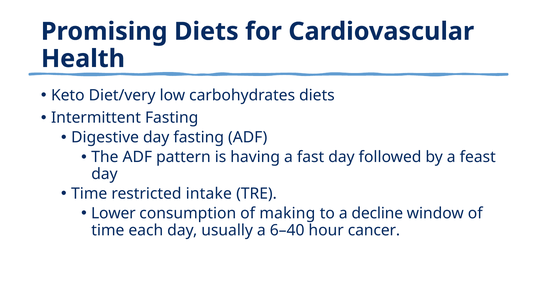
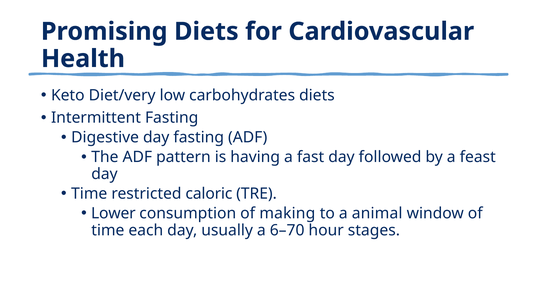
intake: intake -> caloric
decline: decline -> animal
6–40: 6–40 -> 6–70
cancer: cancer -> stages
